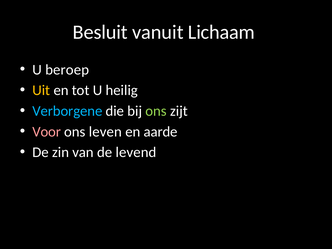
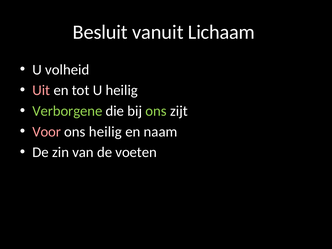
beroep: beroep -> volheid
Uit colour: yellow -> pink
Verborgene colour: light blue -> light green
ons leven: leven -> heilig
aarde: aarde -> naam
levend: levend -> voeten
